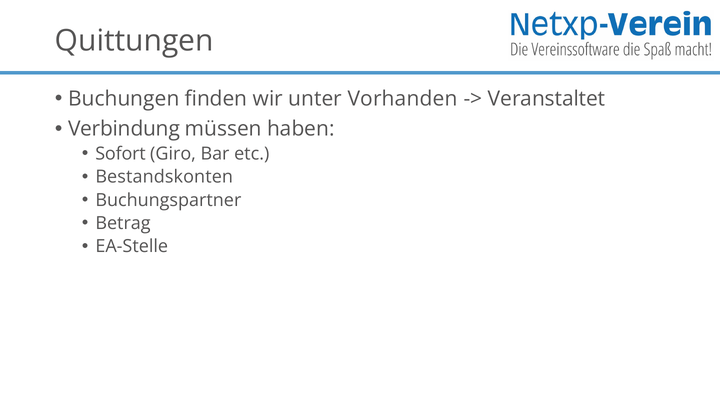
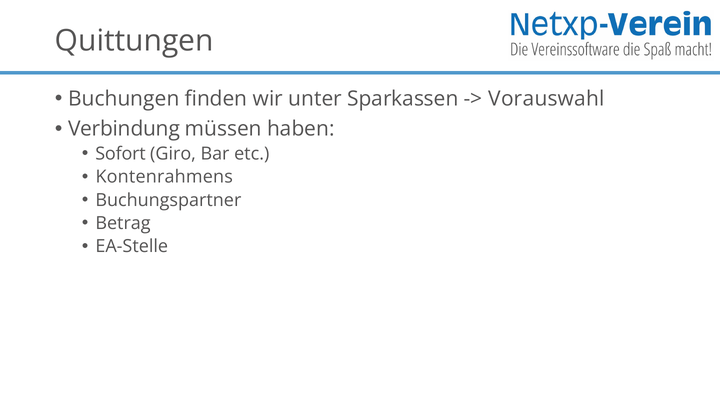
Vorhanden: Vorhanden -> Sparkassen
Veranstaltet: Veranstaltet -> Vorauswahl
Bestandskonten: Bestandskonten -> Kontenrahmens
